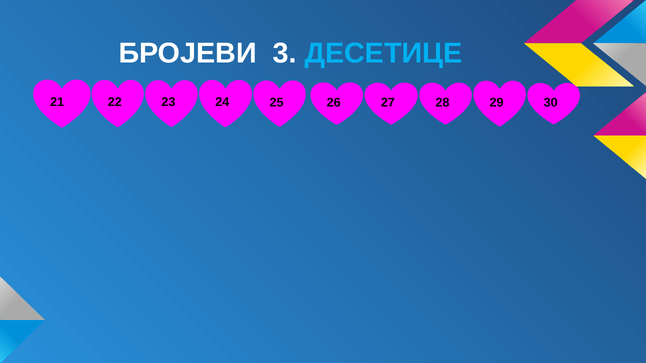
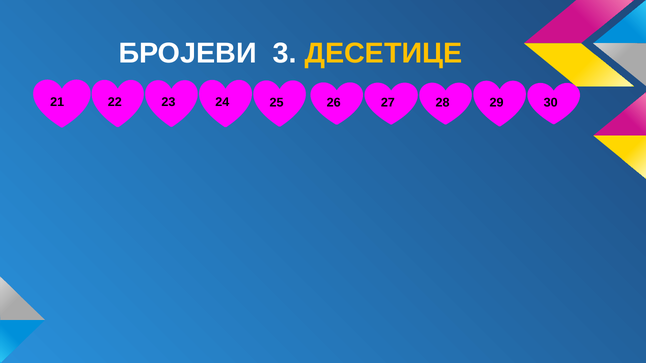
ДЕСЕТИЦЕ colour: light blue -> yellow
